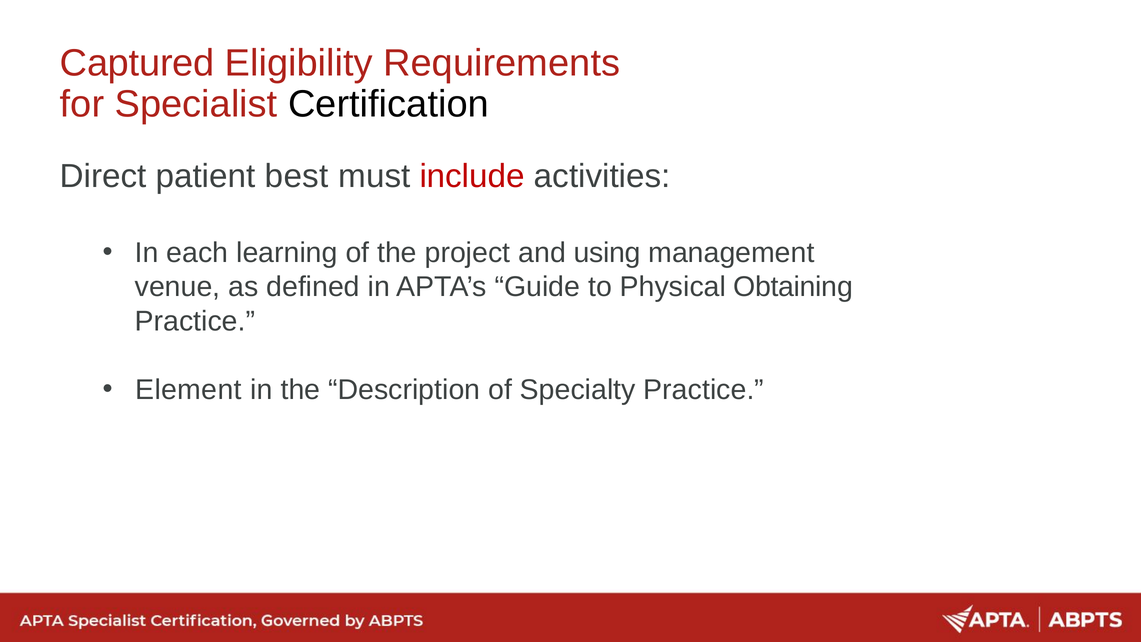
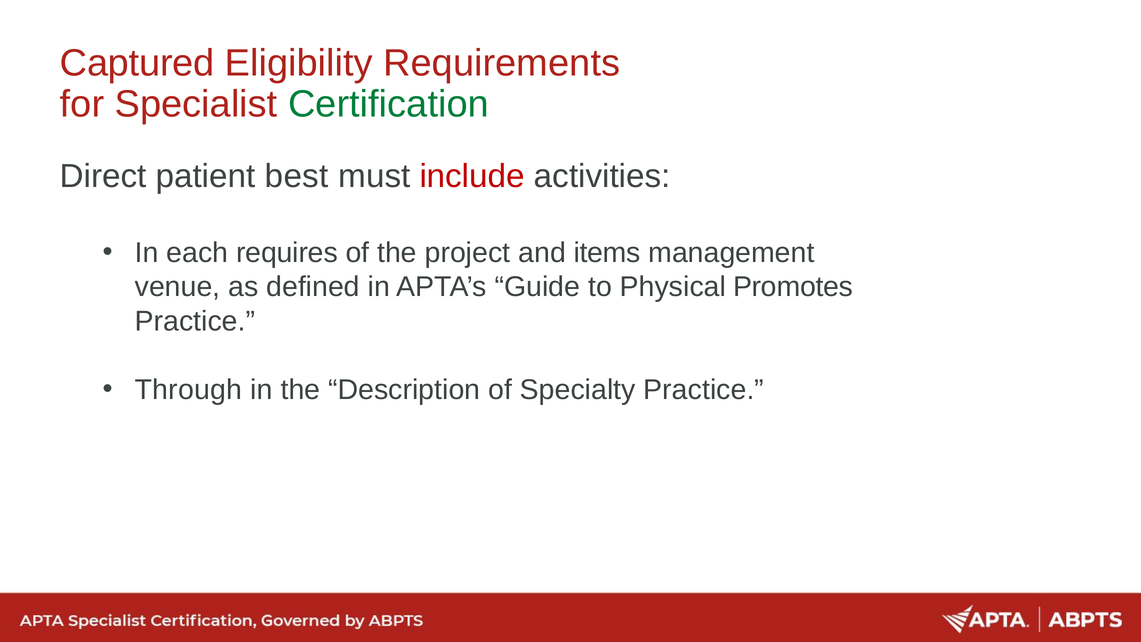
Certification colour: black -> green
learning: learning -> requires
using: using -> items
Obtaining: Obtaining -> Promotes
Element: Element -> Through
